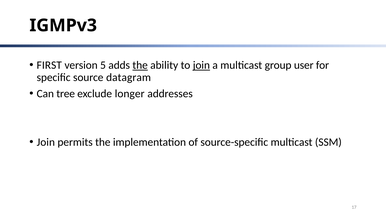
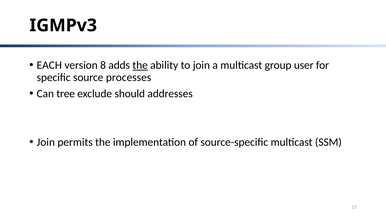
FIRST: FIRST -> EACH
5: 5 -> 8
join at (201, 65) underline: present -> none
datagram: datagram -> processes
longer: longer -> should
